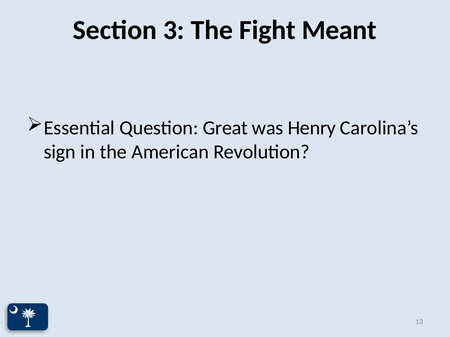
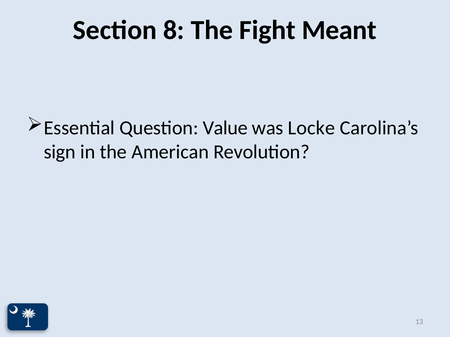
3: 3 -> 8
Great: Great -> Value
Henry: Henry -> Locke
